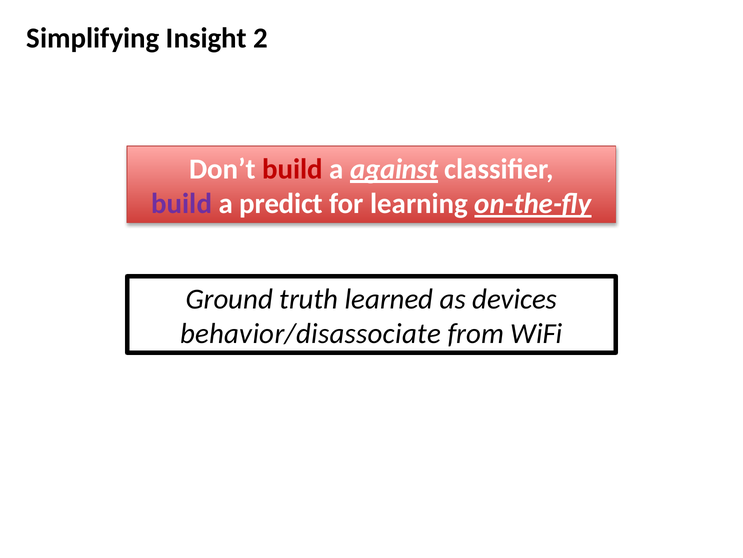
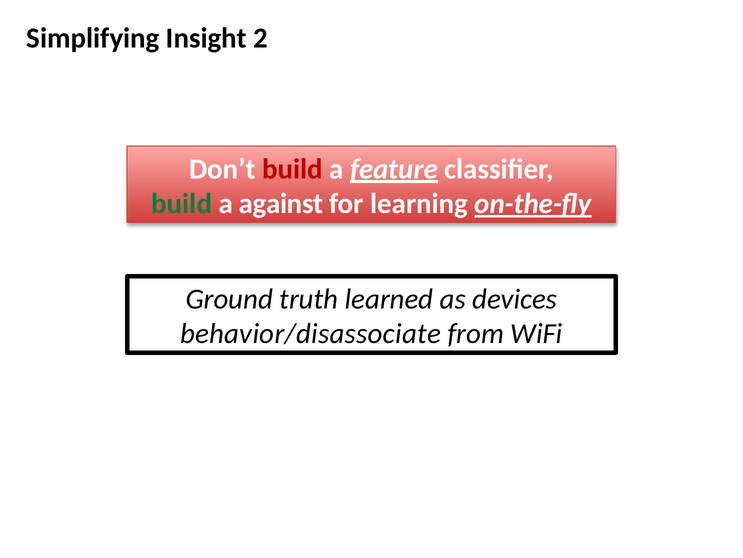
against: against -> feature
build at (182, 203) colour: purple -> green
predict: predict -> against
